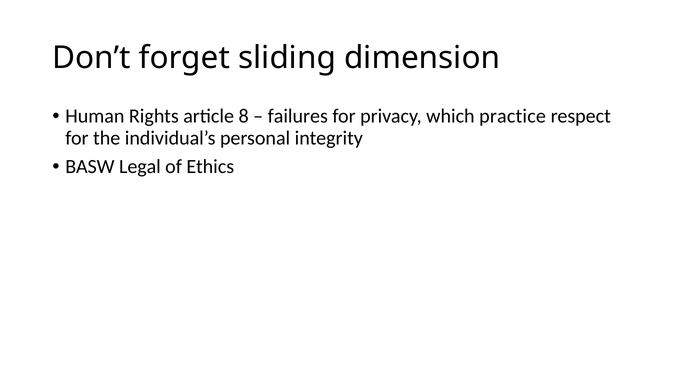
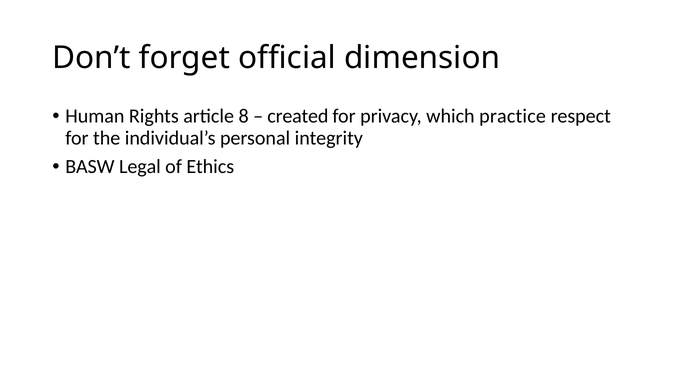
sliding: sliding -> official
failures: failures -> created
